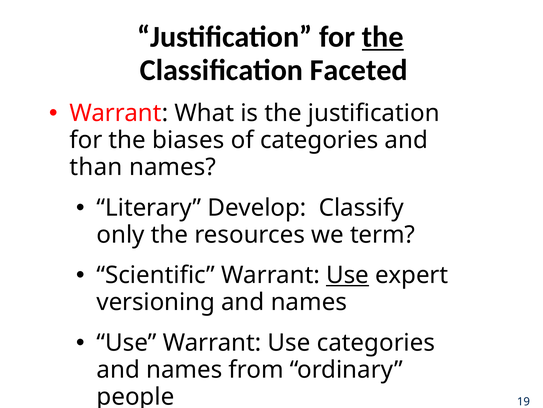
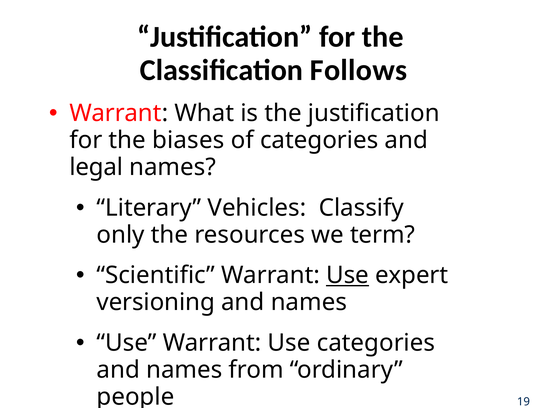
the at (383, 37) underline: present -> none
Faceted: Faceted -> Follows
than: than -> legal
Develop: Develop -> Vehicles
